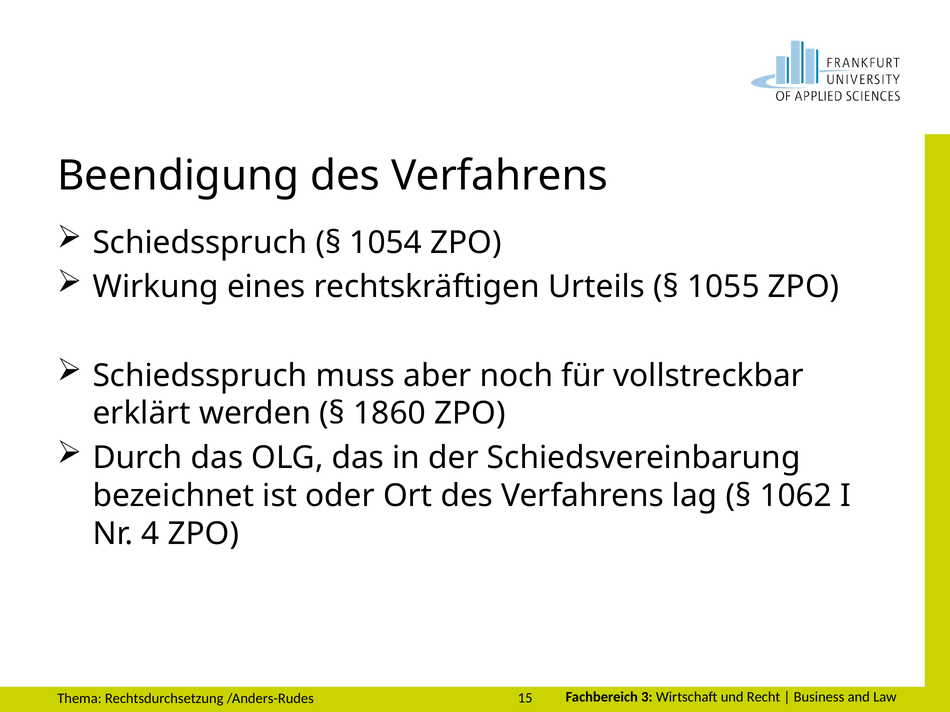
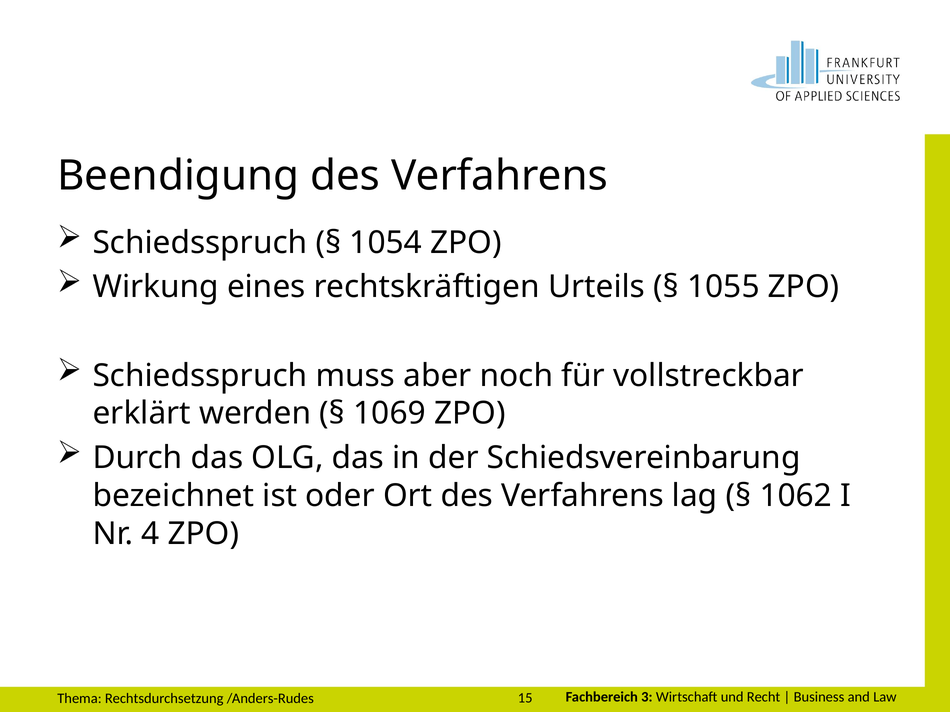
1860: 1860 -> 1069
